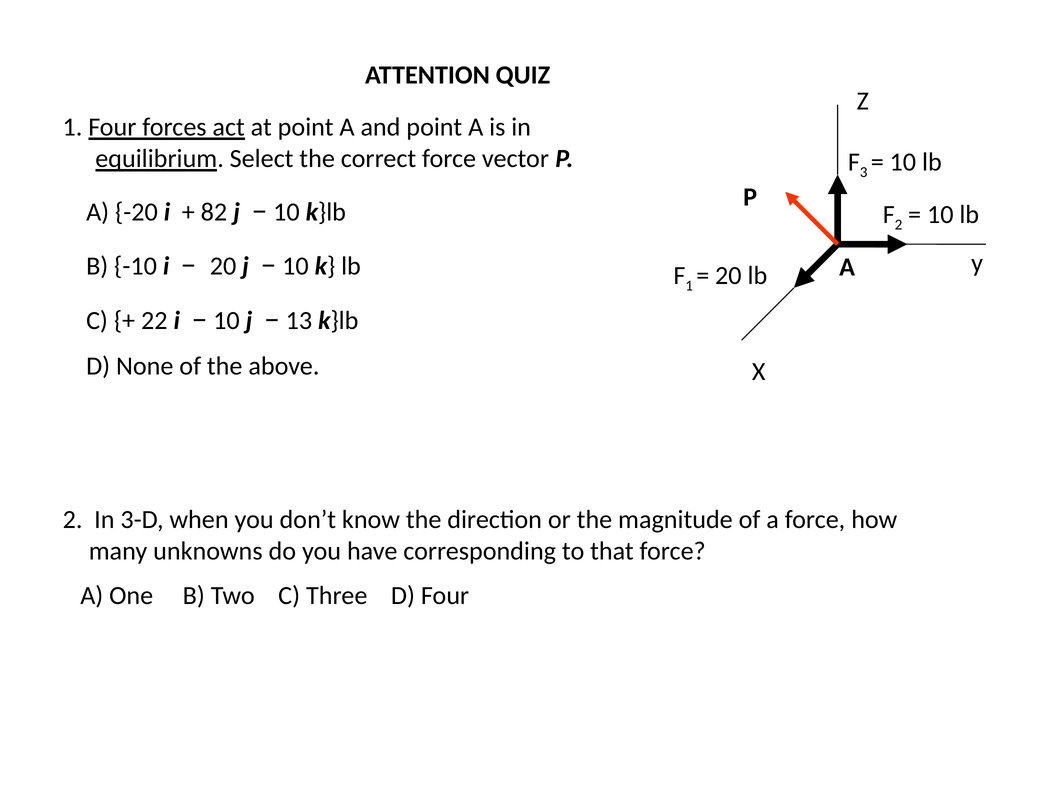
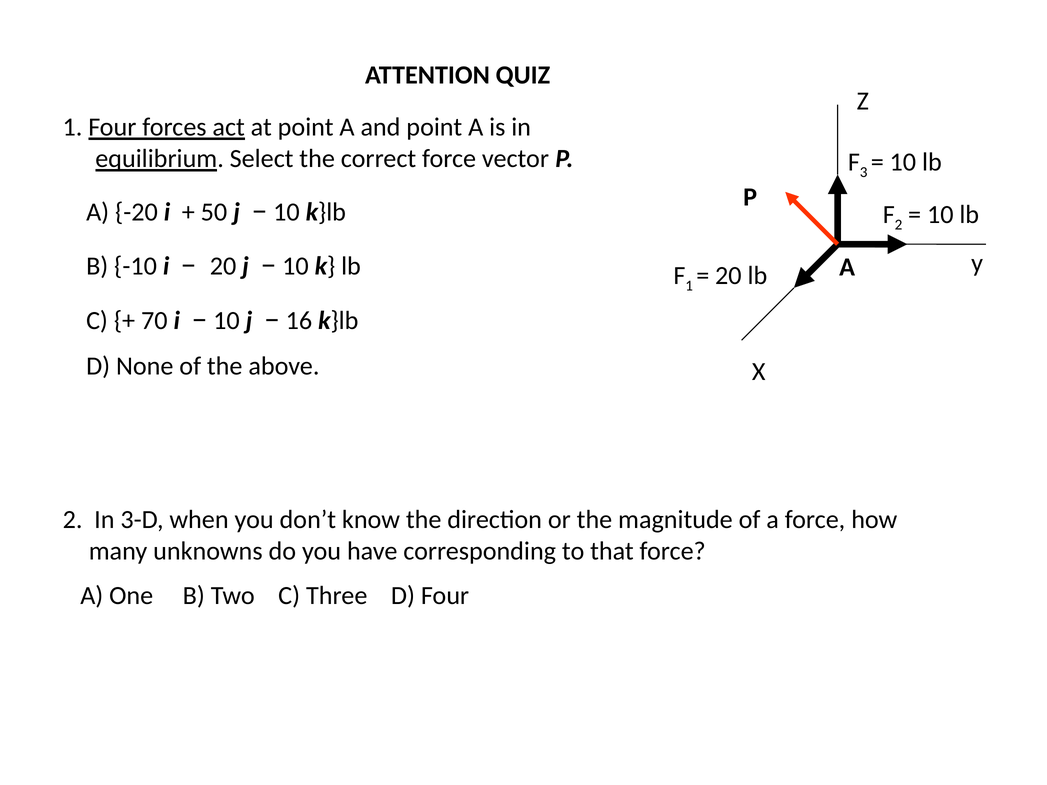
82: 82 -> 50
22: 22 -> 70
13: 13 -> 16
